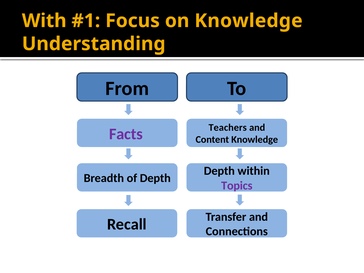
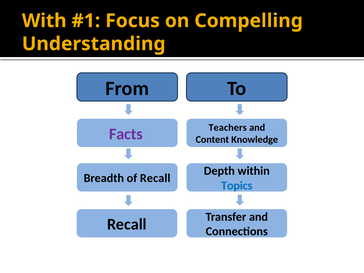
on Knowledge: Knowledge -> Compelling
of Depth: Depth -> Recall
Topics colour: purple -> blue
